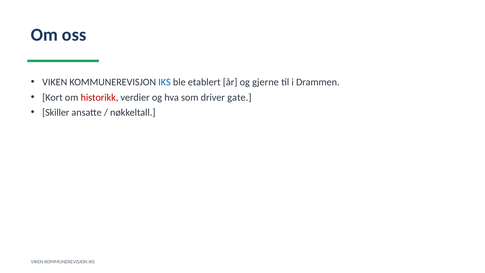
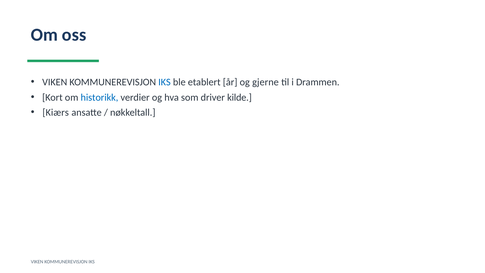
historikk colour: red -> blue
gate: gate -> kilde
Skiller: Skiller -> Kiærs
